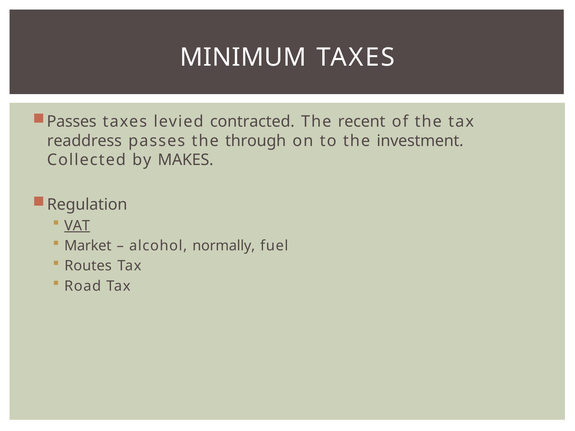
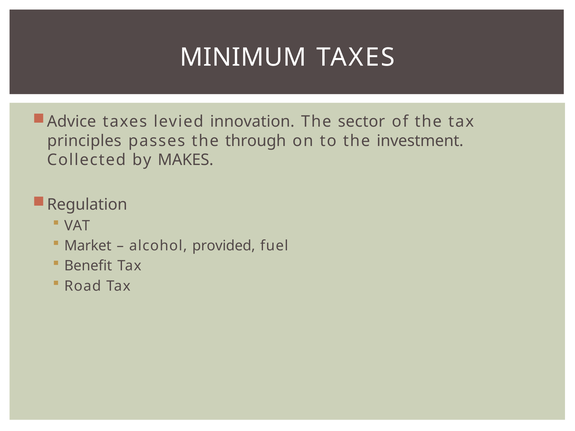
Passes at (72, 122): Passes -> Advice
contracted: contracted -> innovation
recent: recent -> sector
readdress: readdress -> principles
VAT underline: present -> none
normally: normally -> provided
Routes: Routes -> Benefit
